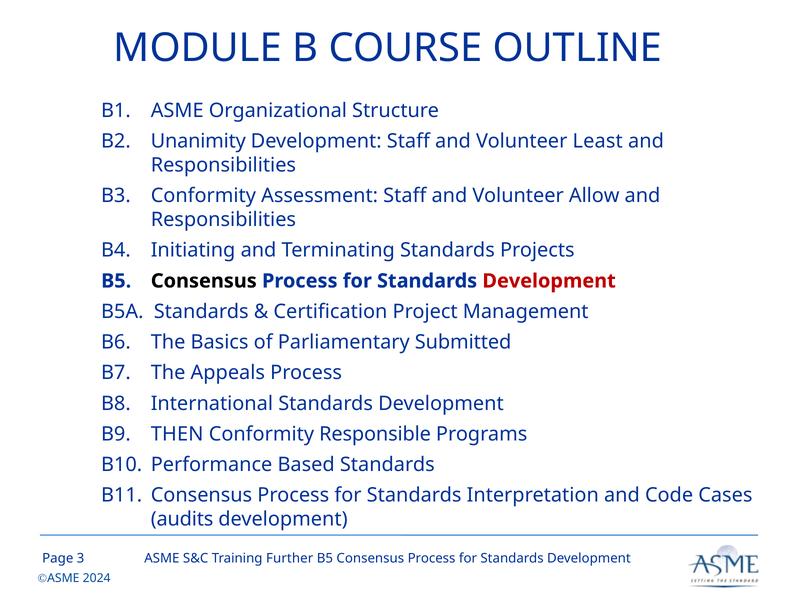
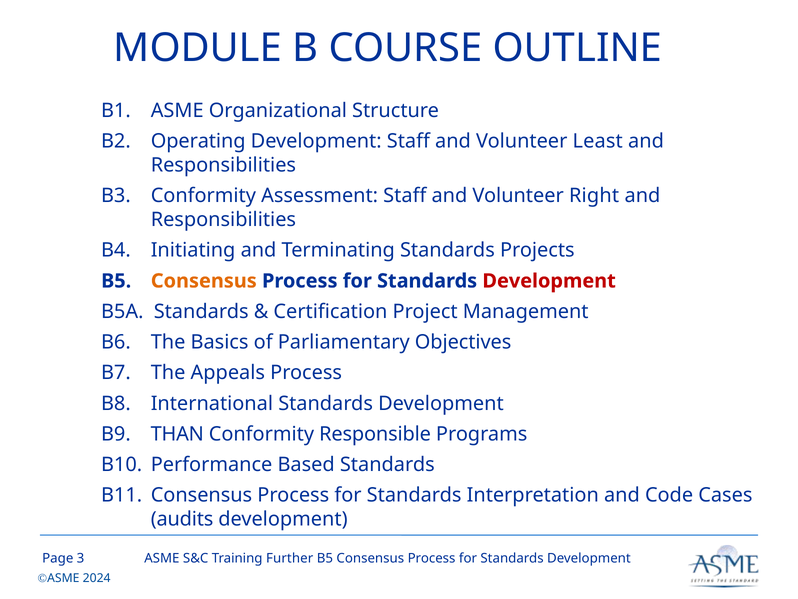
Unanimity: Unanimity -> Operating
Allow: Allow -> Right
Consensus at (204, 281) colour: black -> orange
Submitted: Submitted -> Objectives
THEN: THEN -> THAN
